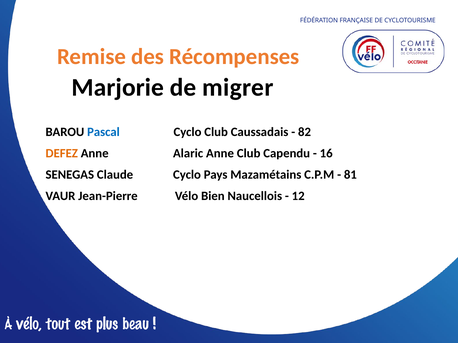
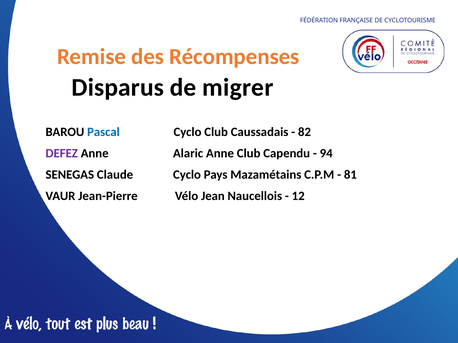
Marjorie: Marjorie -> Disparus
DEFEZ colour: orange -> purple
16: 16 -> 94
Bien: Bien -> Jean
